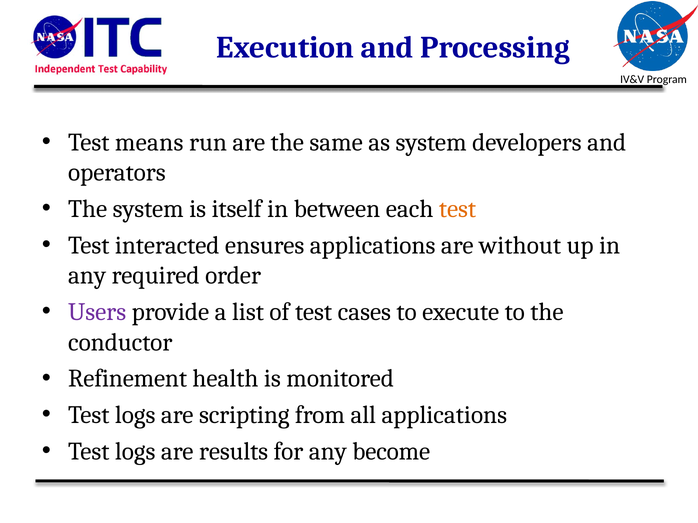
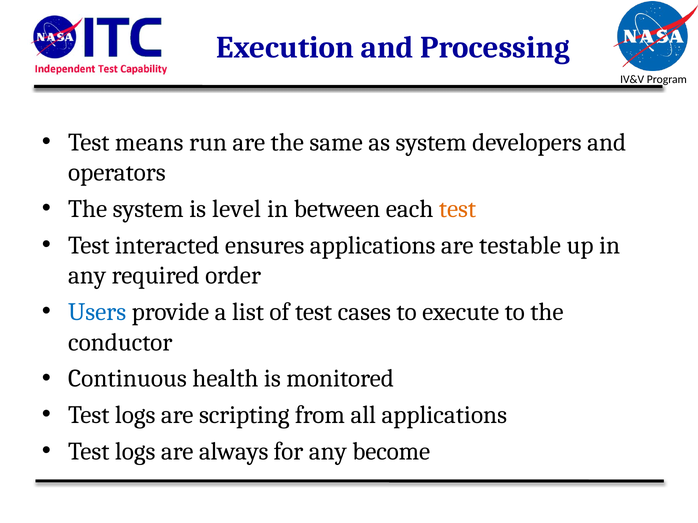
itself: itself -> level
without: without -> testable
Users colour: purple -> blue
Refinement: Refinement -> Continuous
results: results -> always
